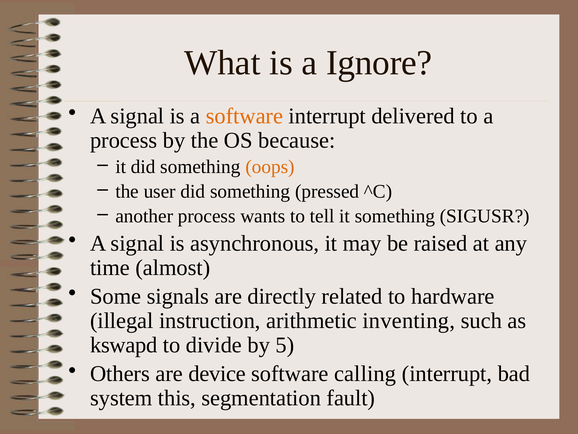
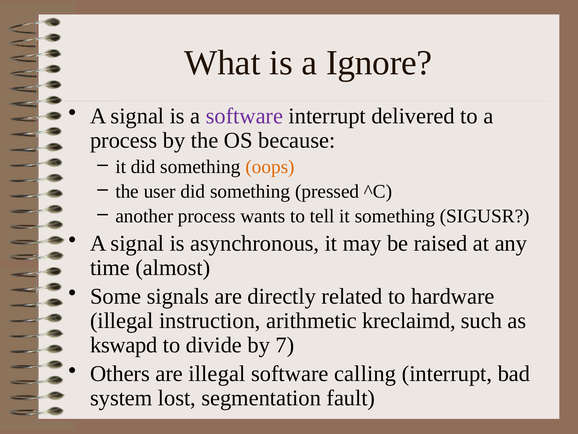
software at (244, 116) colour: orange -> purple
inventing: inventing -> kreclaimd
5: 5 -> 7
are device: device -> illegal
this: this -> lost
